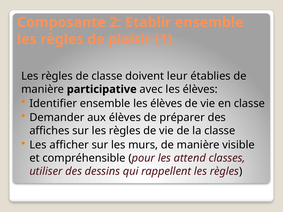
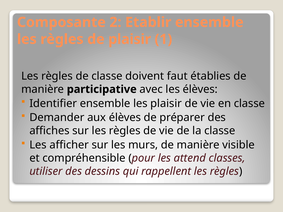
leur: leur -> faut
ensemble les élèves: élèves -> plaisir
